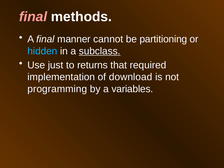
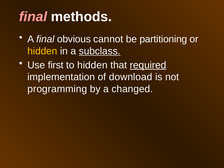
manner: manner -> obvious
hidden at (42, 51) colour: light blue -> yellow
just: just -> first
to returns: returns -> hidden
required underline: none -> present
variables: variables -> changed
